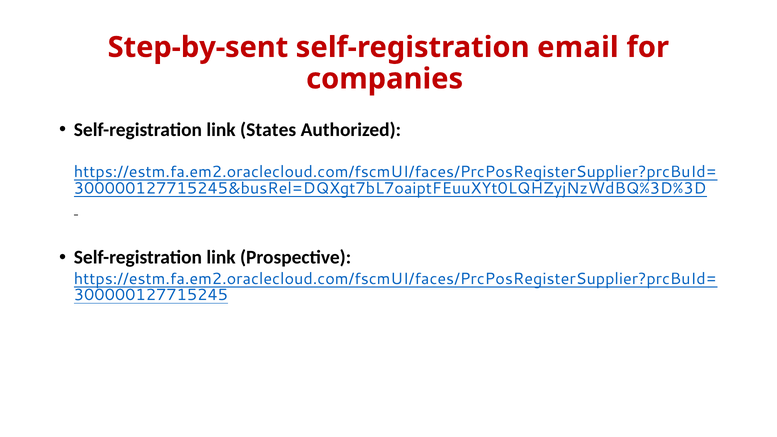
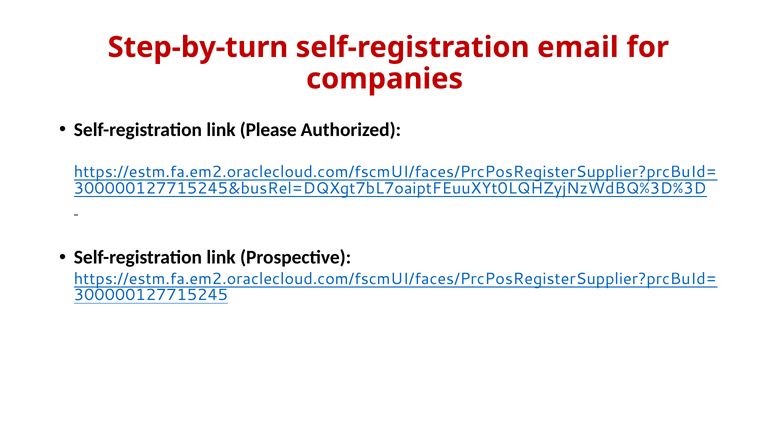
Step-by-sent: Step-by-sent -> Step-by-turn
States: States -> Please
